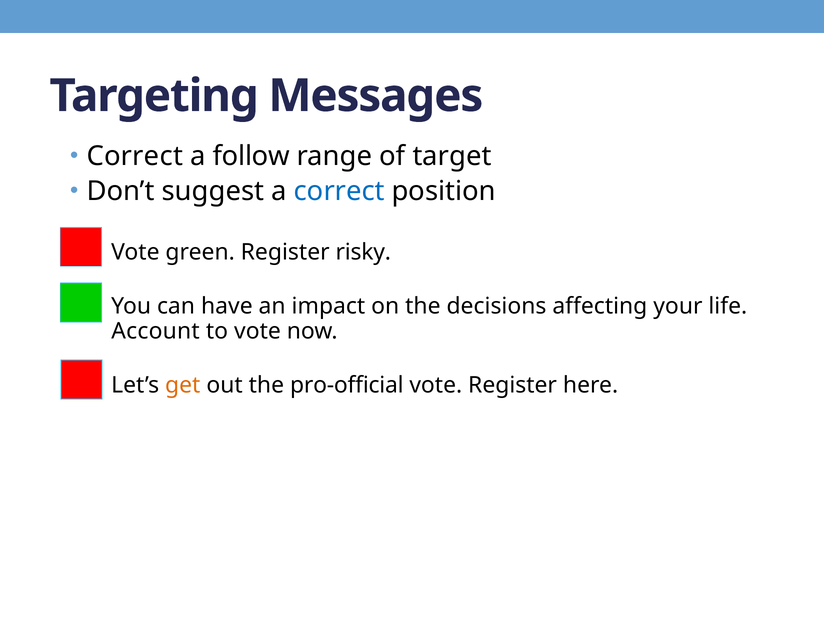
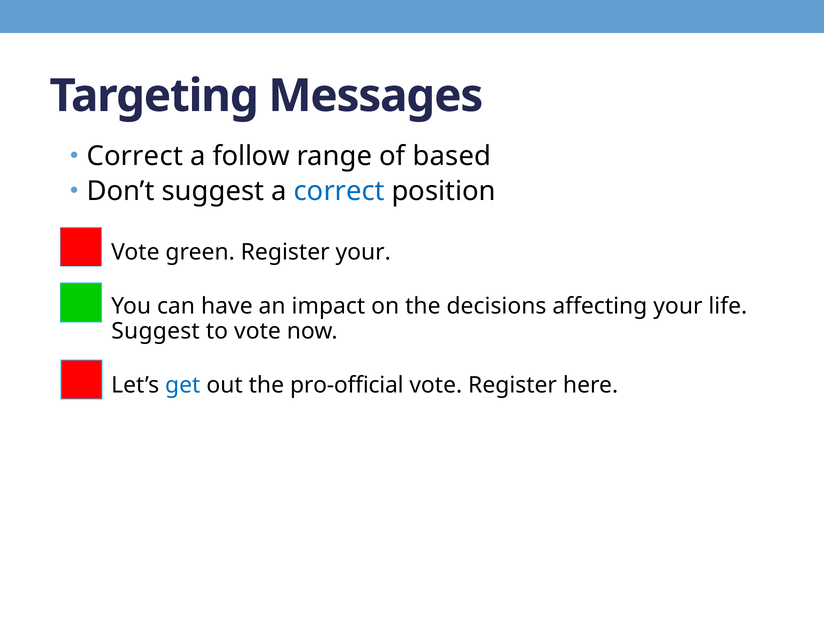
target: target -> based
Register risky: risky -> your
Account at (156, 331): Account -> Suggest
get colour: orange -> blue
